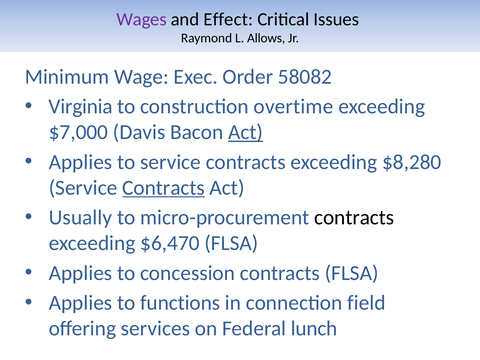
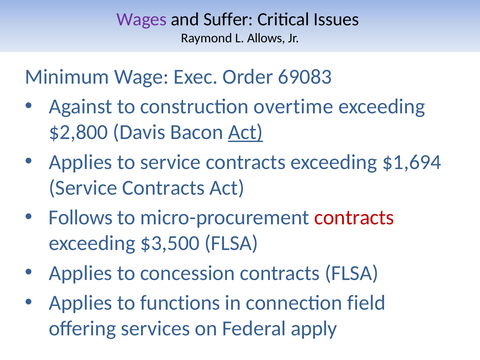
Effect: Effect -> Suffer
58082: 58082 -> 69083
Virginia: Virginia -> Against
$7,000: $7,000 -> $2,800
$8,280: $8,280 -> $1,694
Contracts at (164, 188) underline: present -> none
Usually: Usually -> Follows
contracts at (354, 218) colour: black -> red
$6,470: $6,470 -> $3,500
lunch: lunch -> apply
